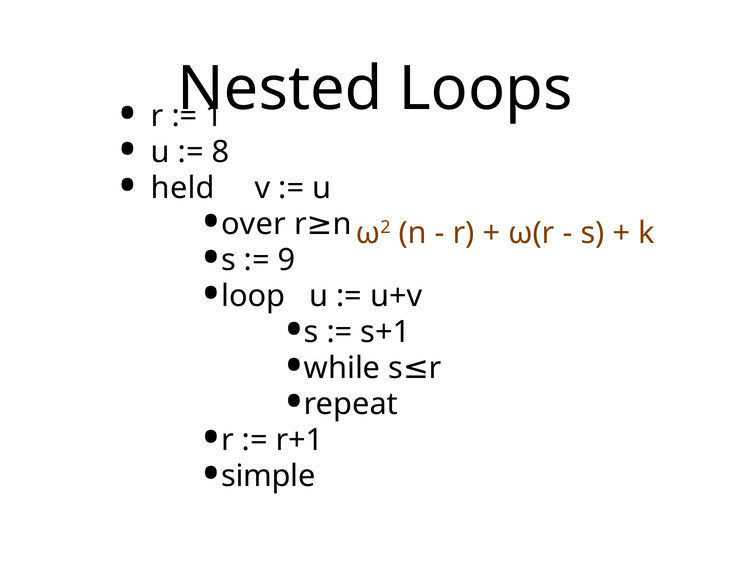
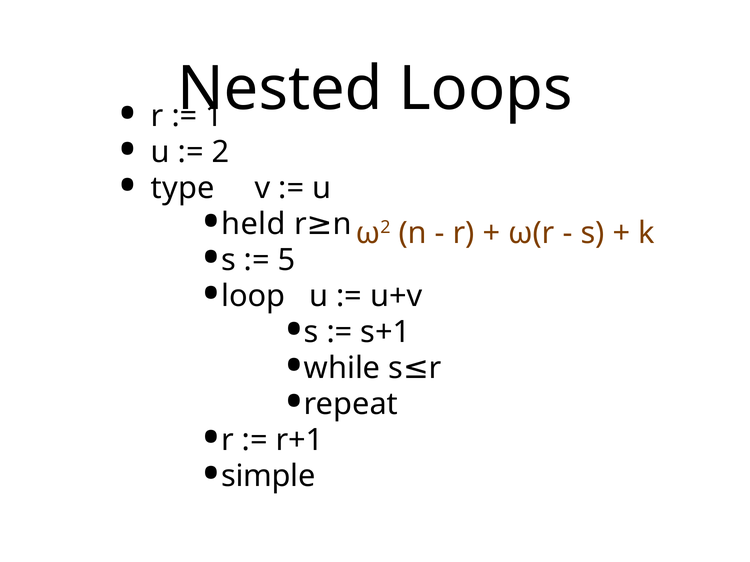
8 at (220, 152): 8 -> 2
held: held -> type
over: over -> held
9: 9 -> 5
